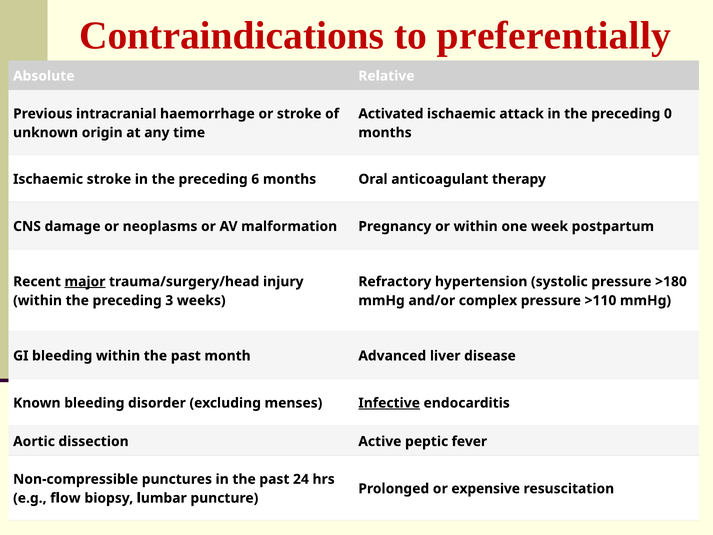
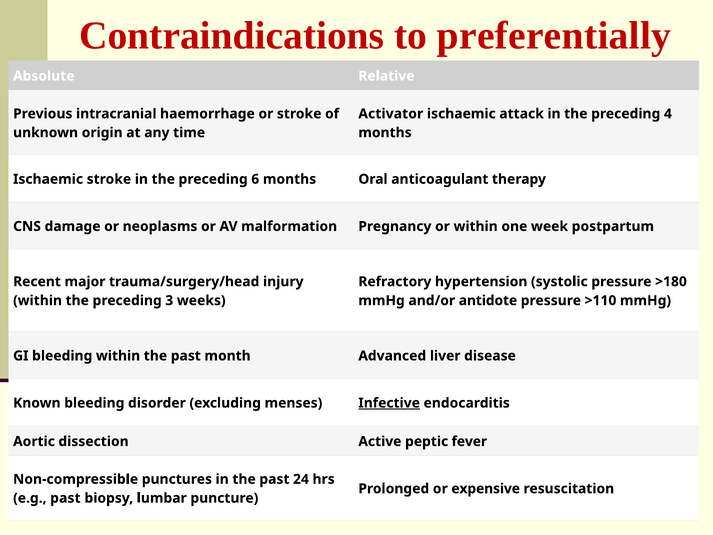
Activated: Activated -> Activator
0: 0 -> 4
major underline: present -> none
complex: complex -> antidote
e.g flow: flow -> past
